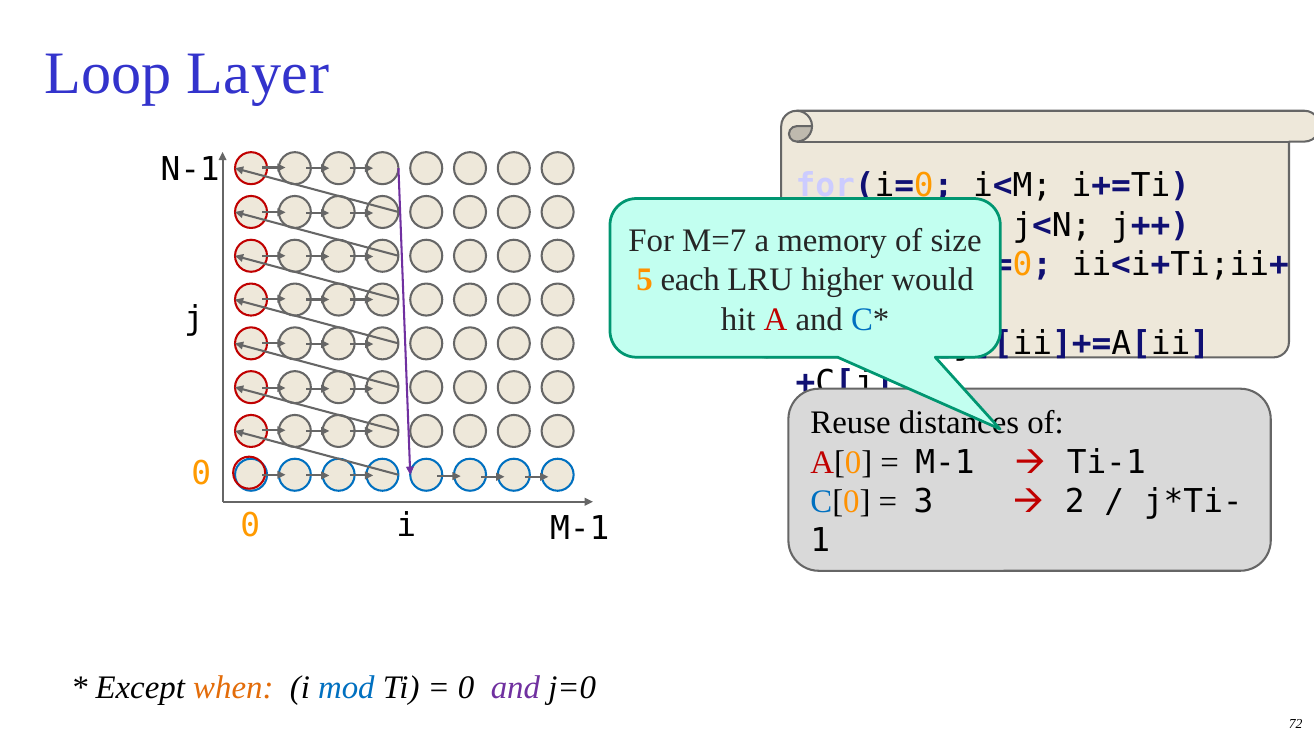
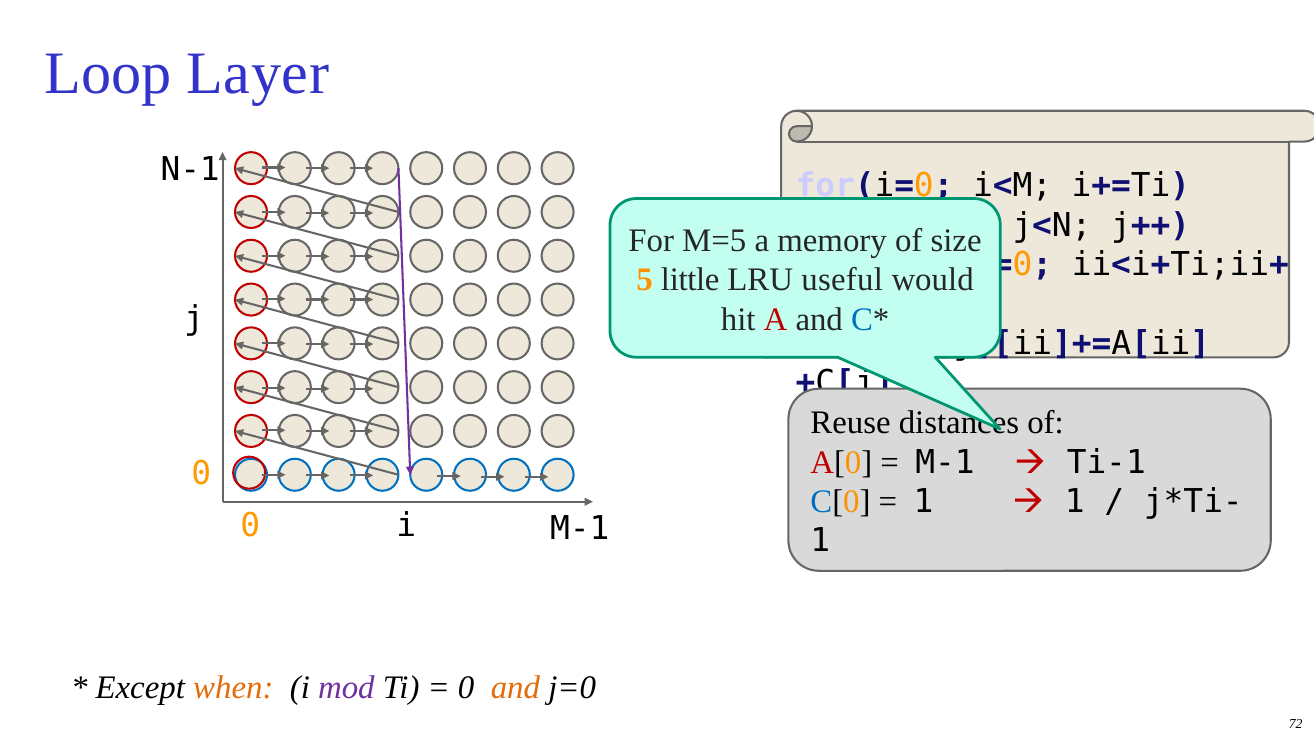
M=7: M=7 -> M=5
each: each -> little
higher: higher -> useful
3 at (923, 502): 3 -> 1
2 at (1075, 502): 2 -> 1
mod colour: blue -> purple
and at (515, 687) colour: purple -> orange
